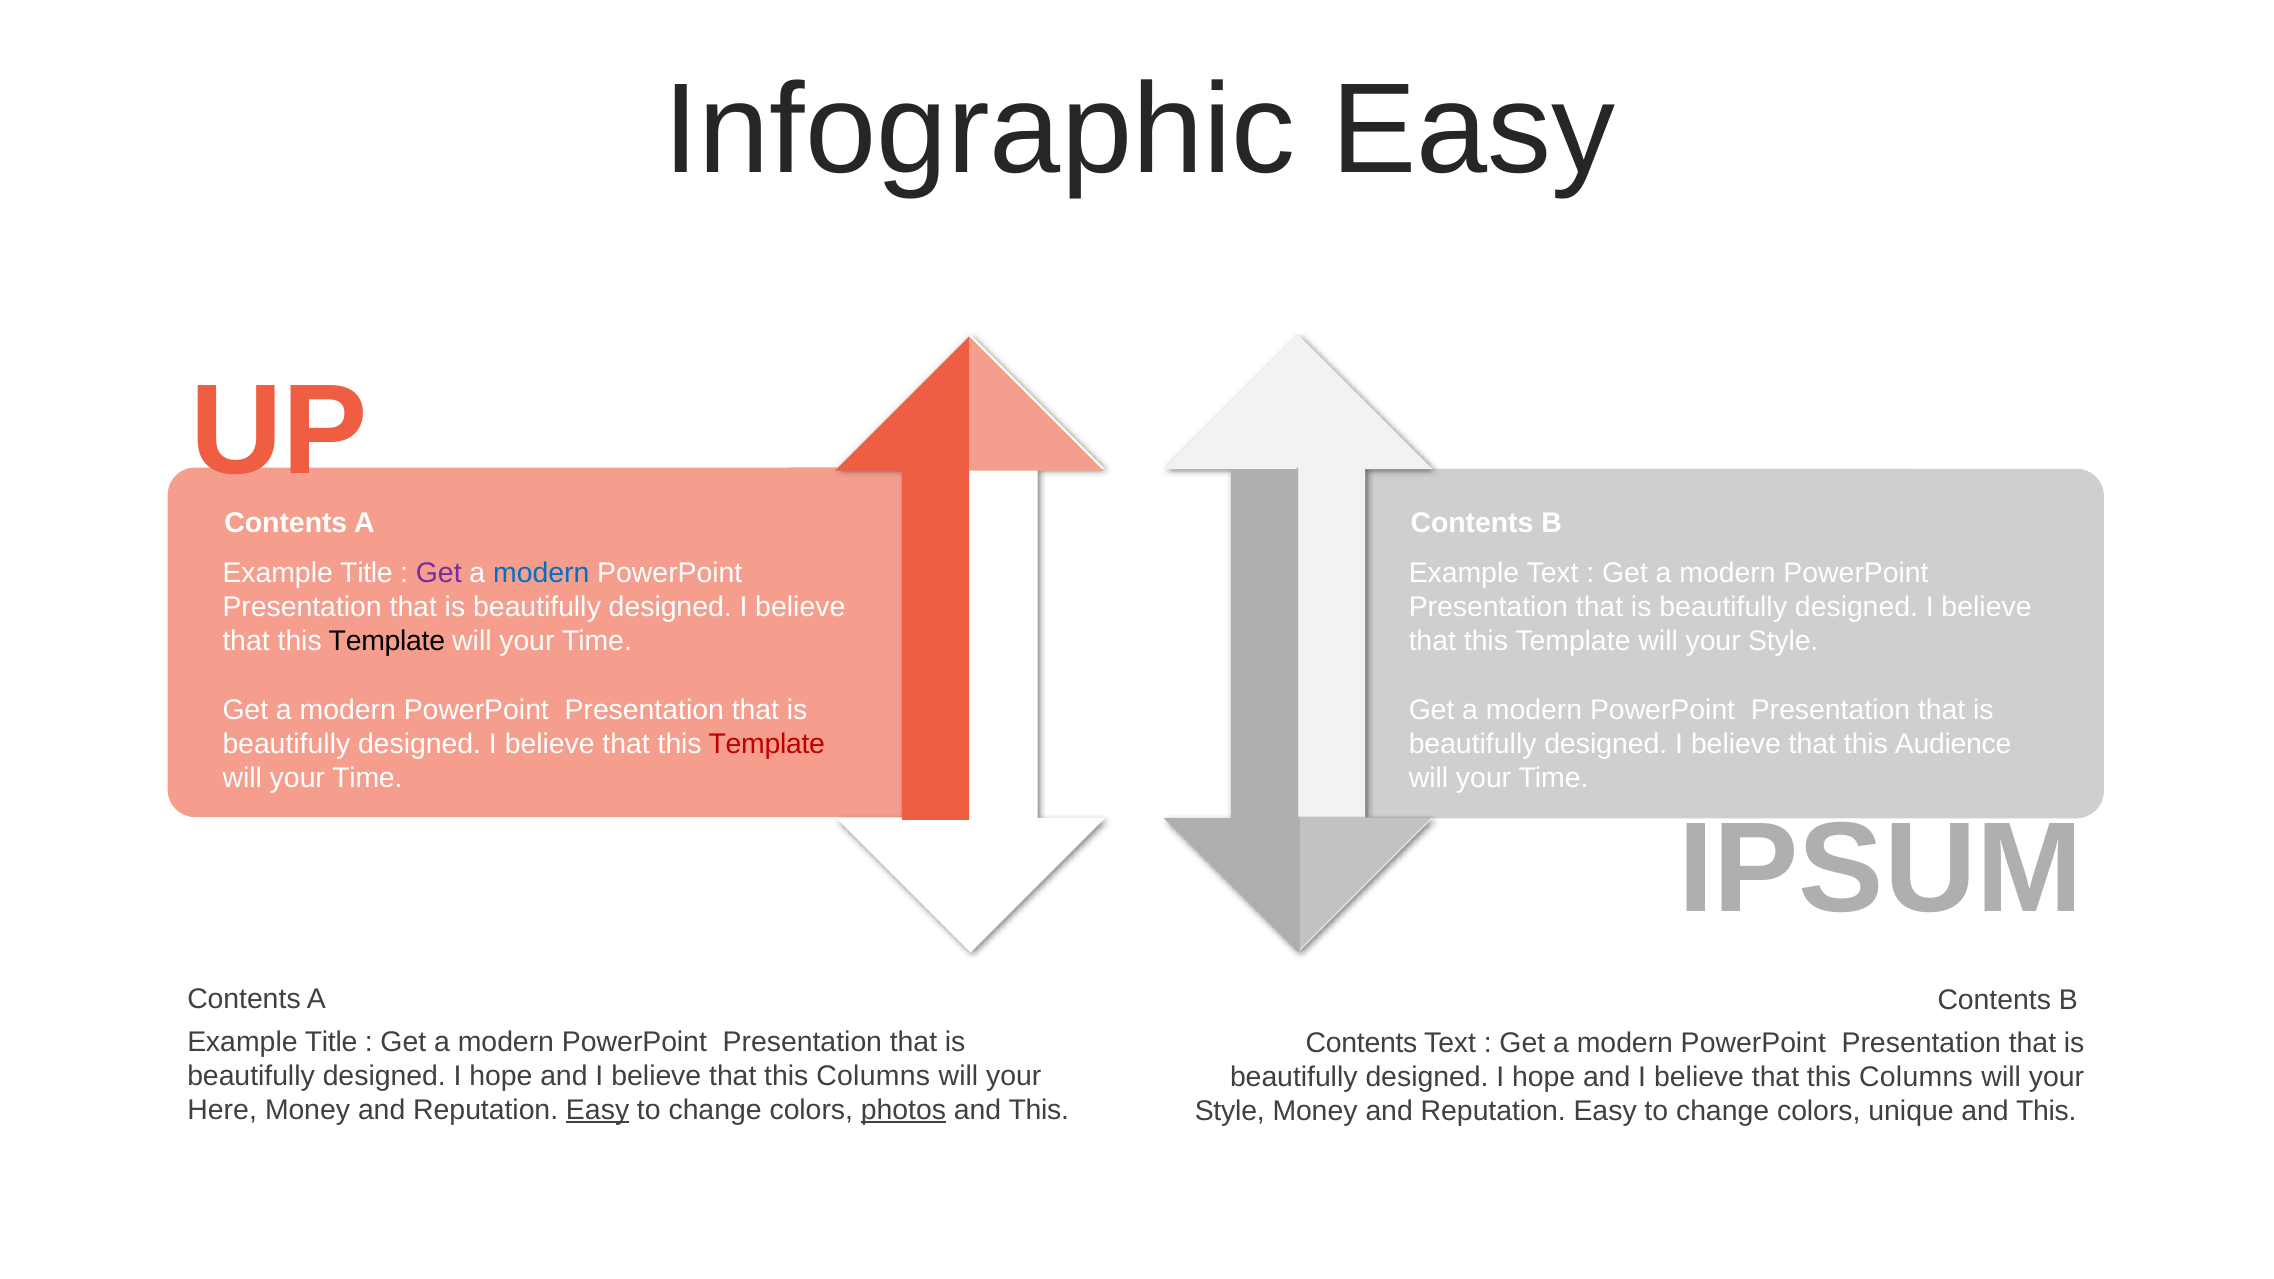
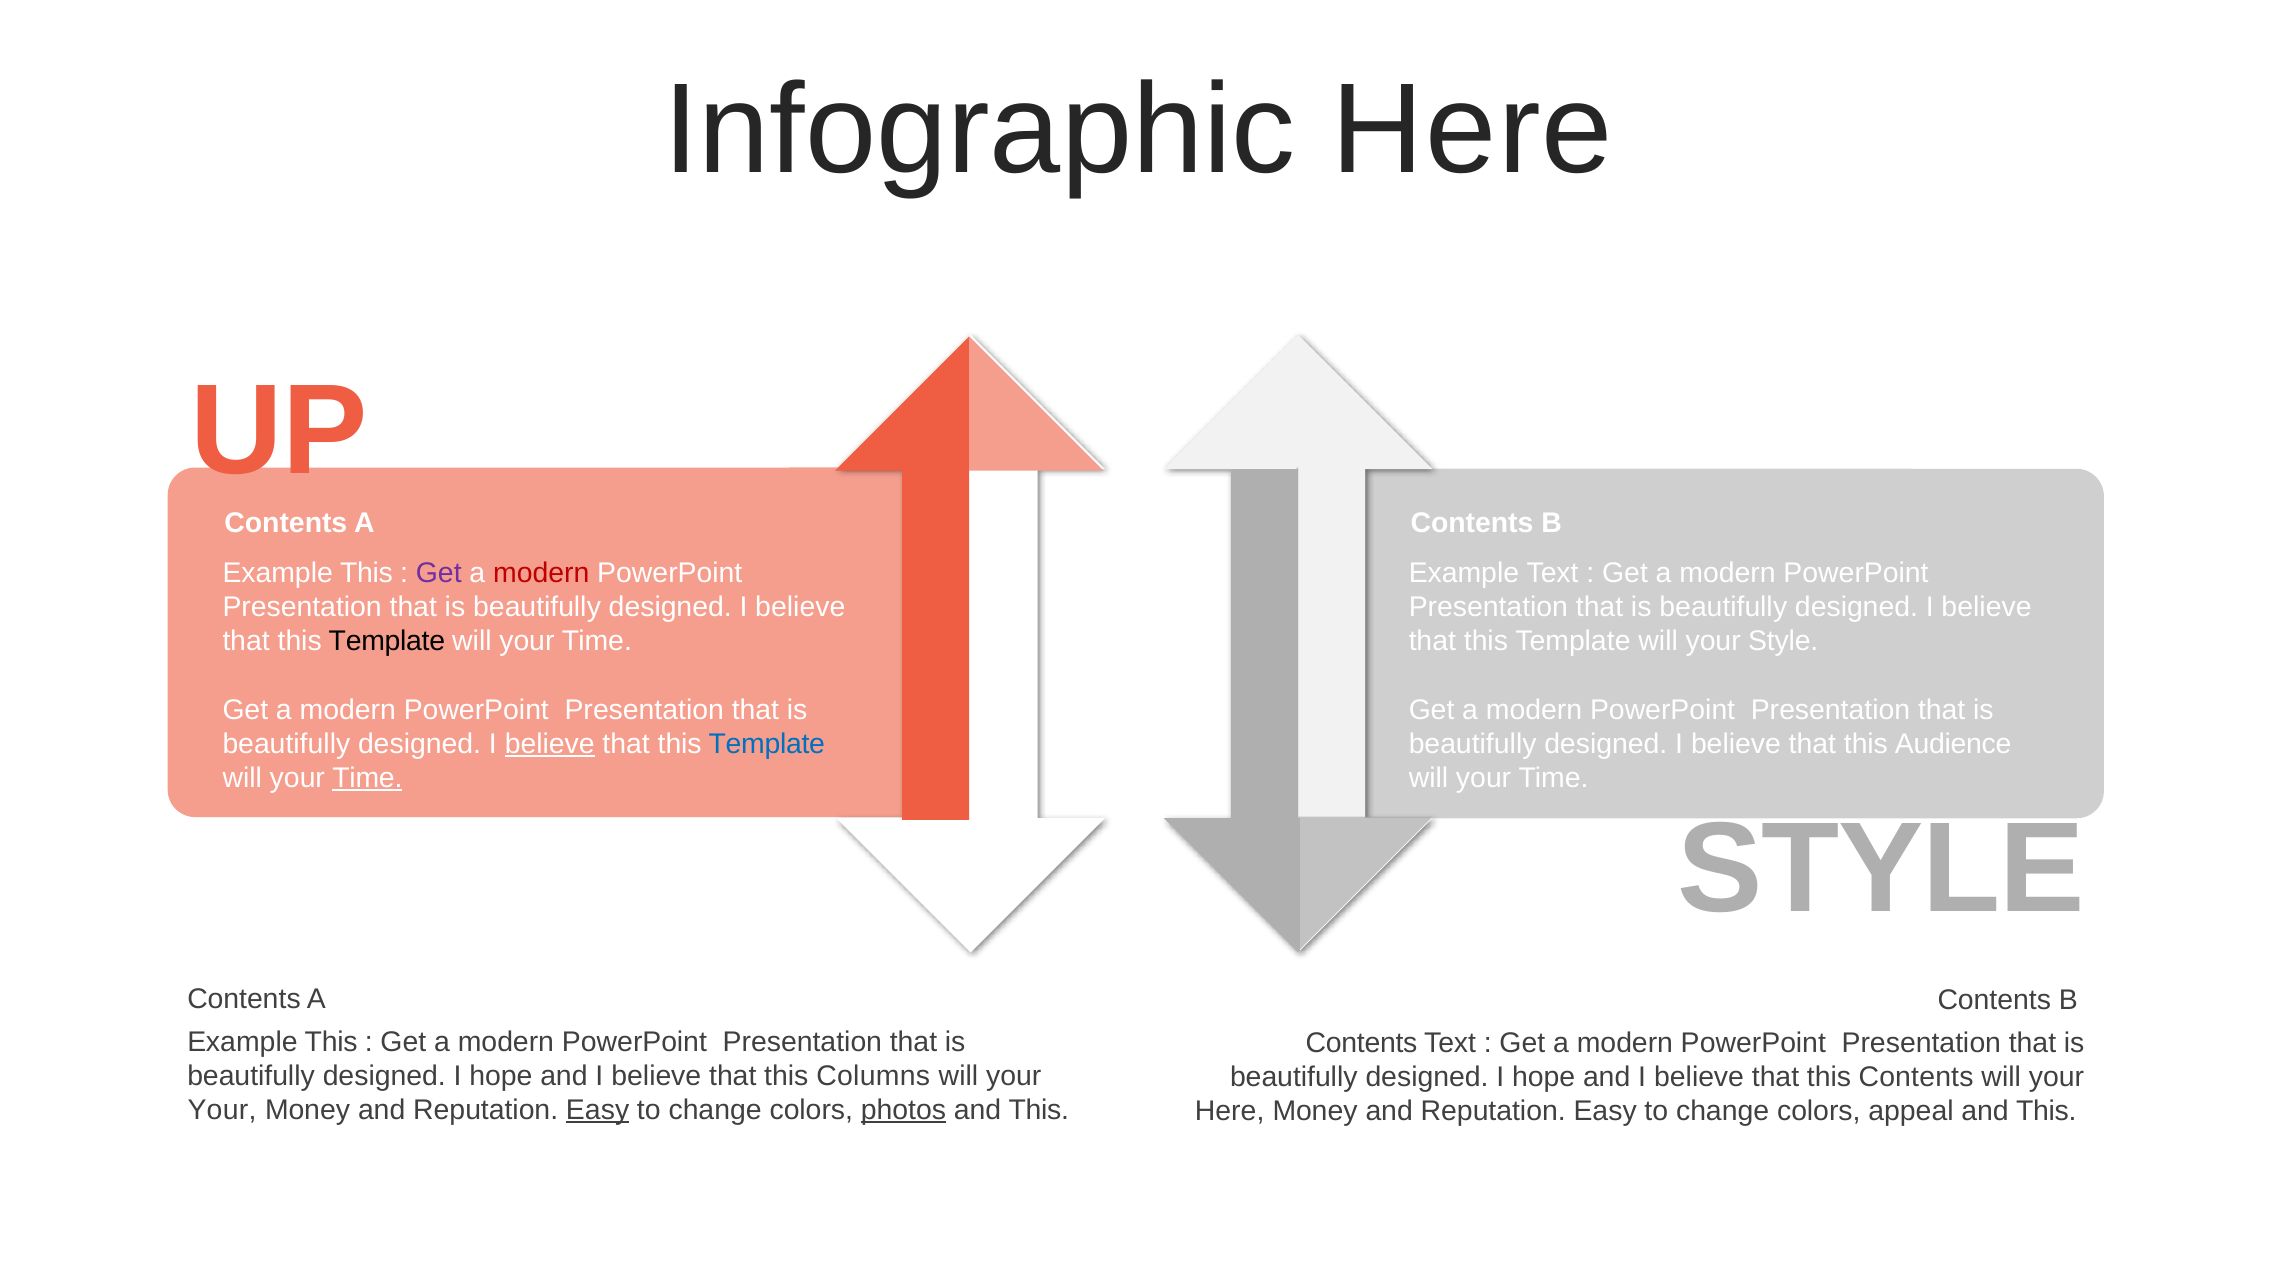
Infographic Easy: Easy -> Here
Title at (366, 573): Title -> This
modern at (541, 573) colour: blue -> red
believe at (550, 744) underline: none -> present
Template at (767, 744) colour: red -> blue
Time at (367, 778) underline: none -> present
IPSUM at (1881, 870): IPSUM -> STYLE
Title at (331, 1042): Title -> This
Columns at (1916, 1077): Columns -> Contents
Here at (222, 1110): Here -> Your
Style at (1230, 1111): Style -> Here
unique: unique -> appeal
